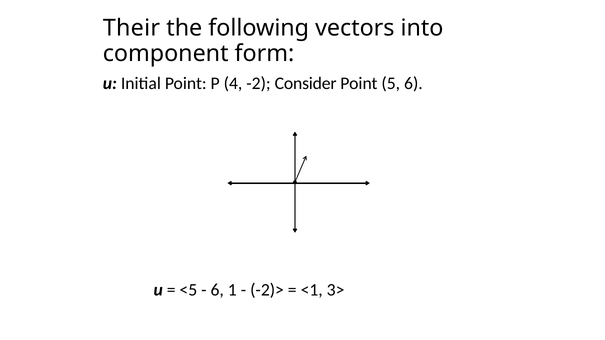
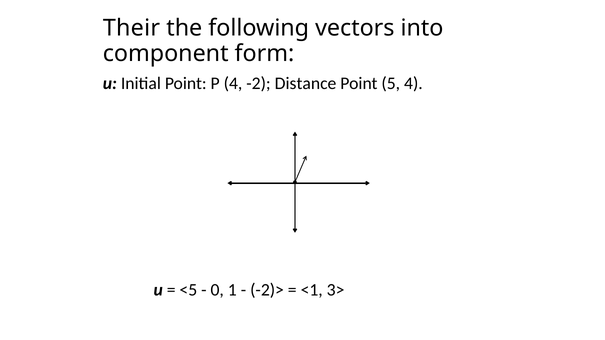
Consider: Consider -> Distance
5 6: 6 -> 4
6 at (217, 290): 6 -> 0
